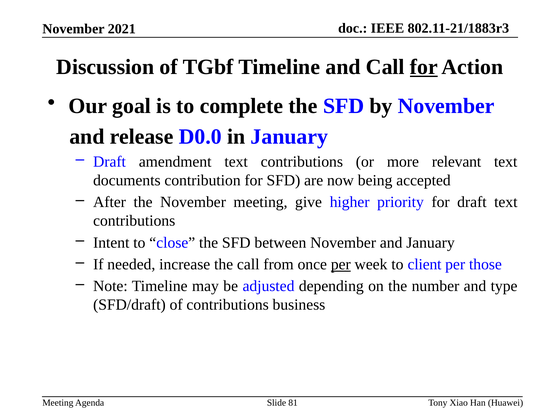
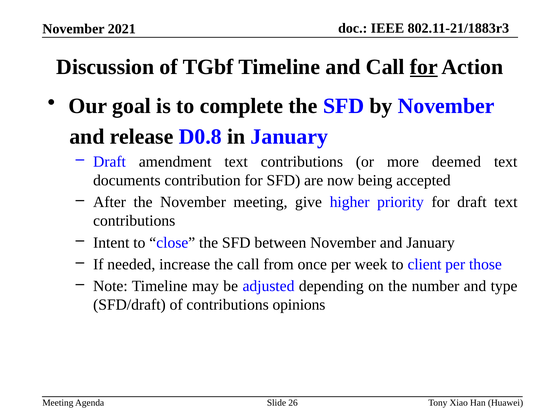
D0.0: D0.0 -> D0.8
relevant: relevant -> deemed
per at (341, 264) underline: present -> none
business: business -> opinions
81: 81 -> 26
